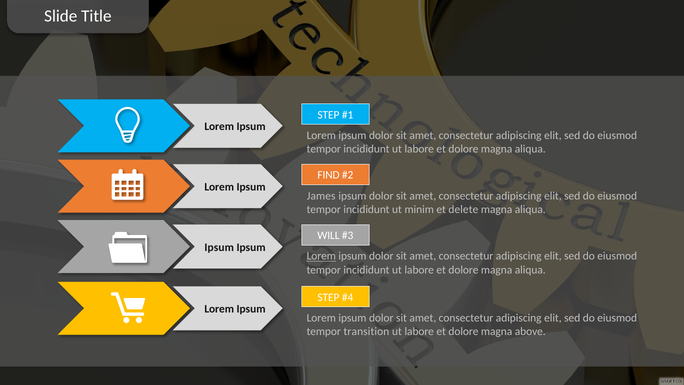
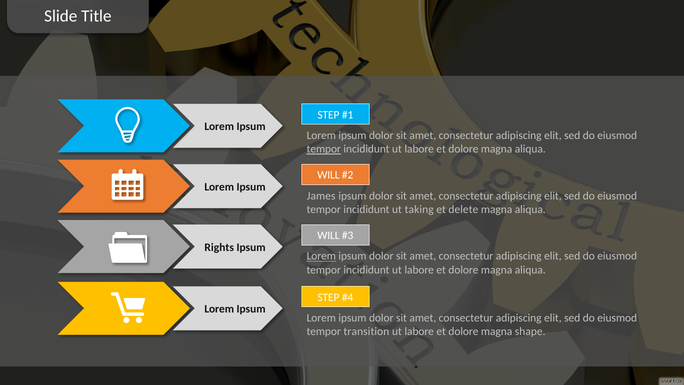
tempor at (324, 149) underline: none -> present
FIND at (328, 175): FIND -> WILL
minim: minim -> taking
Ipsum at (219, 247): Ipsum -> Rights
above: above -> shape
